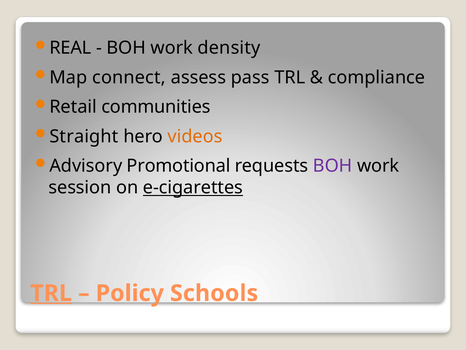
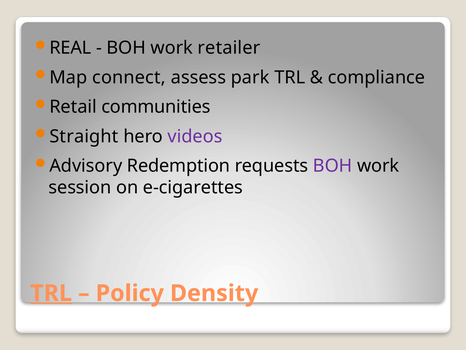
density: density -> retailer
pass: pass -> park
videos colour: orange -> purple
Promotional: Promotional -> Redemption
e-cigarettes underline: present -> none
Schools: Schools -> Density
